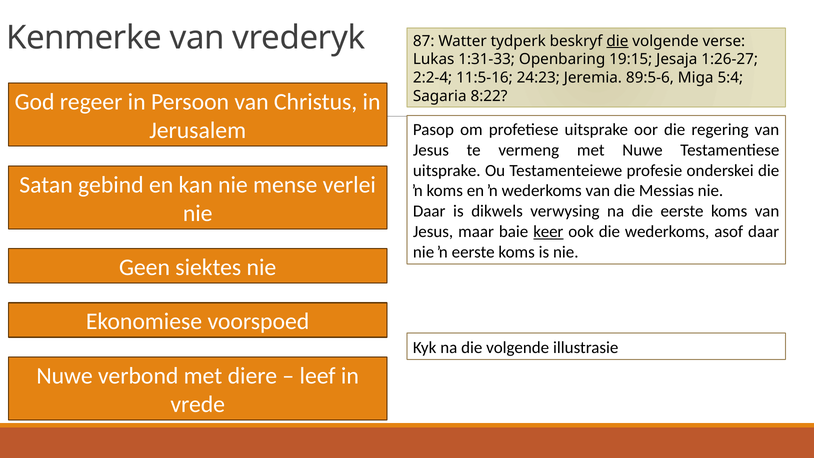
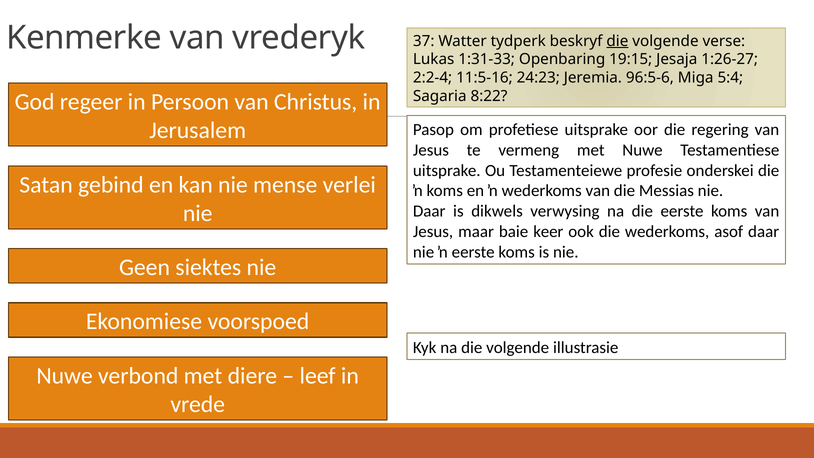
87: 87 -> 37
89:5-6: 89:5-6 -> 96:5-6
keer underline: present -> none
